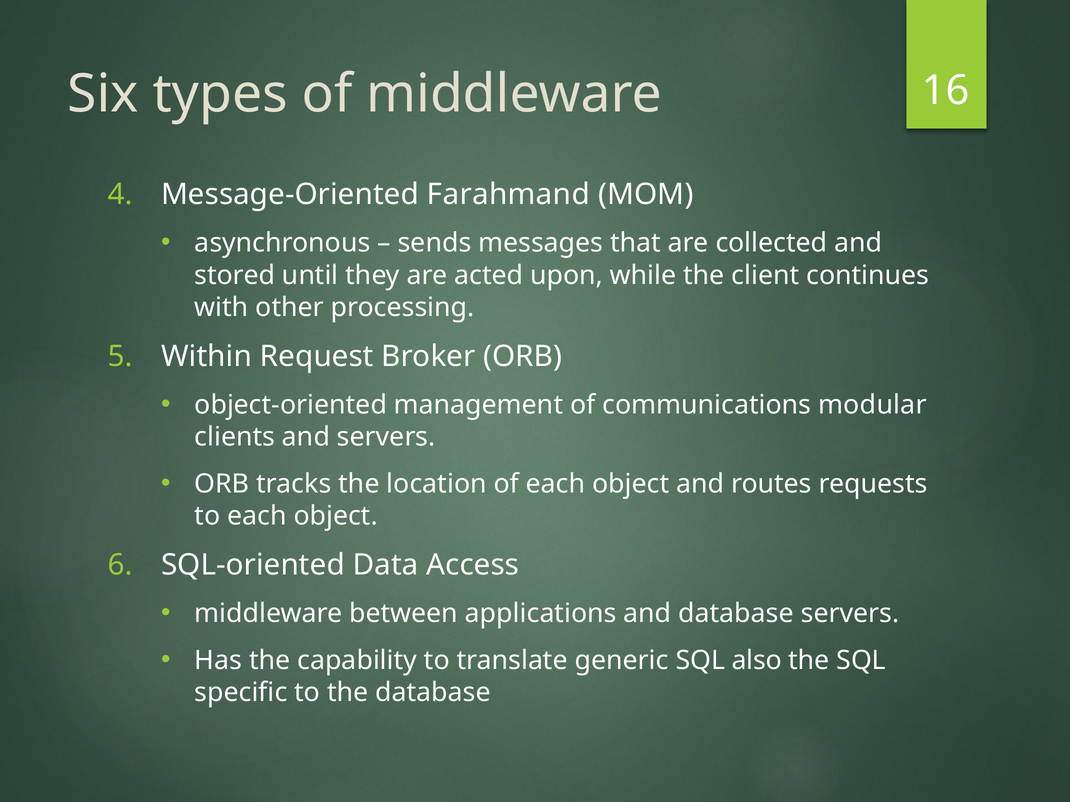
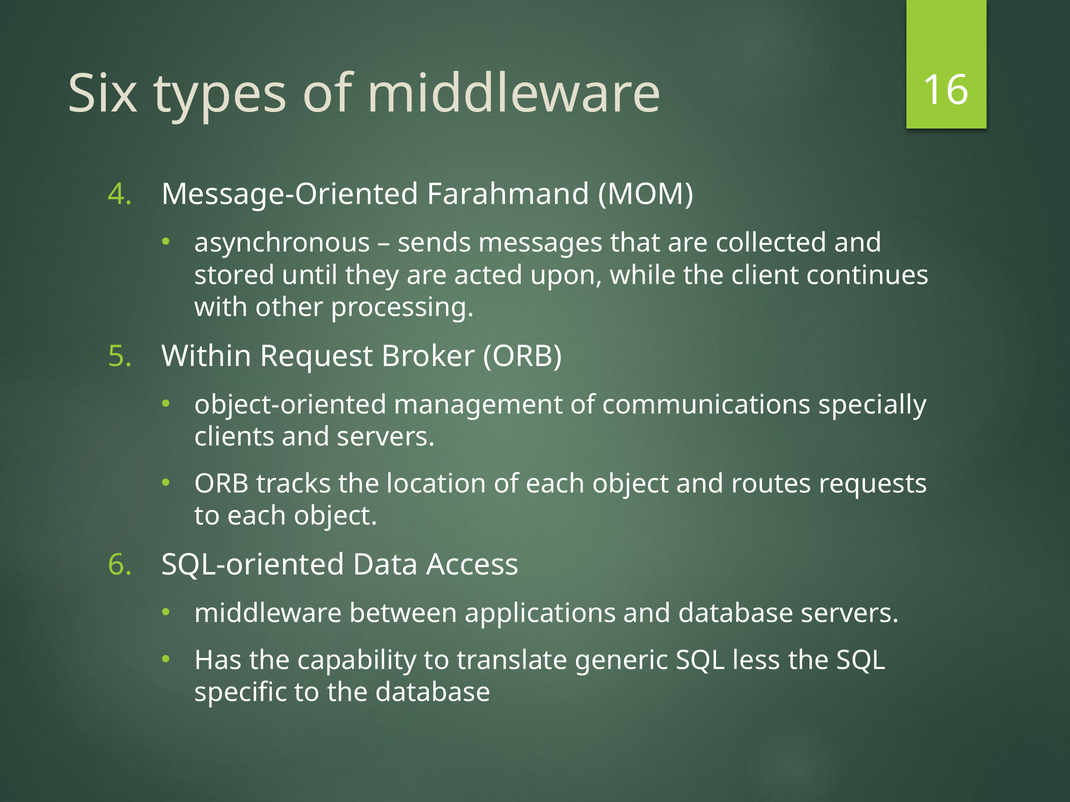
modular: modular -> specially
also: also -> less
